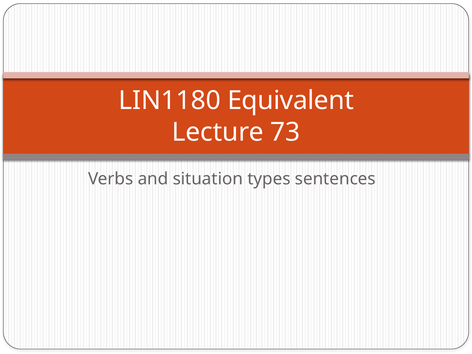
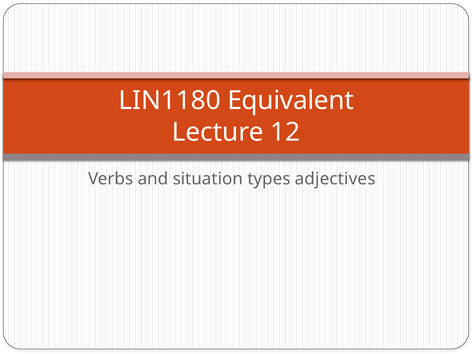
73: 73 -> 12
sentences: sentences -> adjectives
